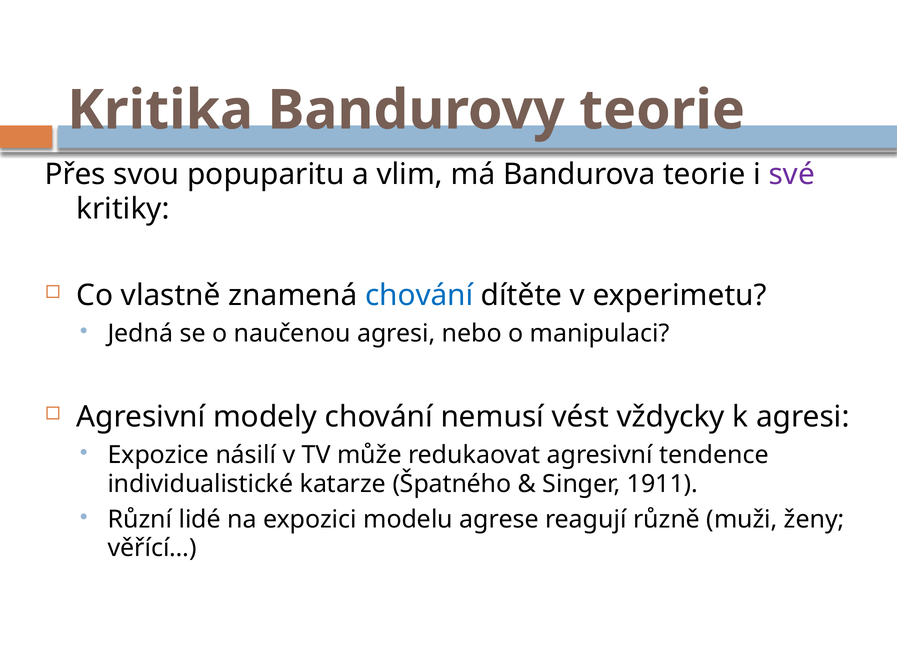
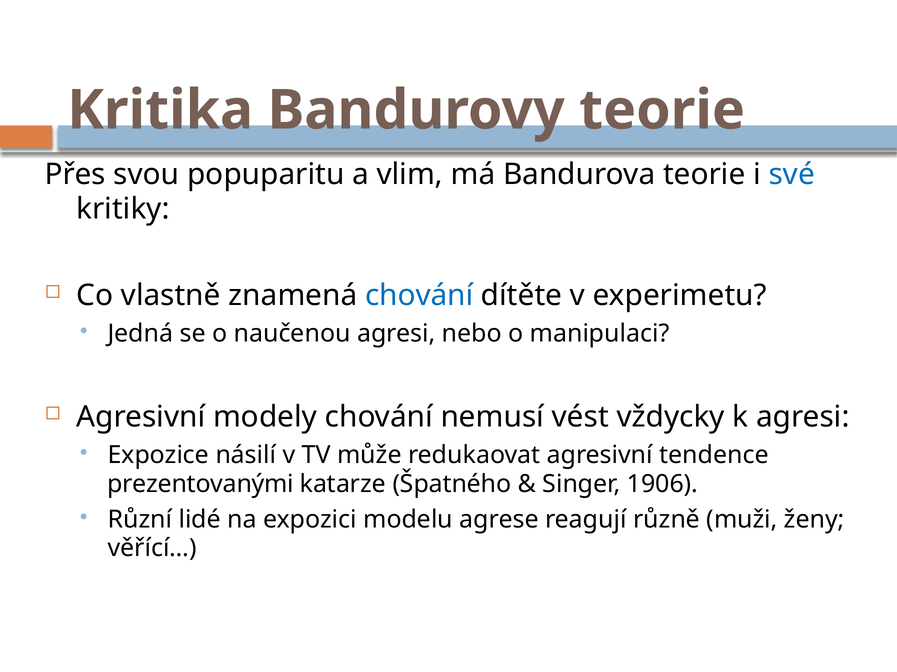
své colour: purple -> blue
individualistické: individualistické -> prezentovanými
1911: 1911 -> 1906
